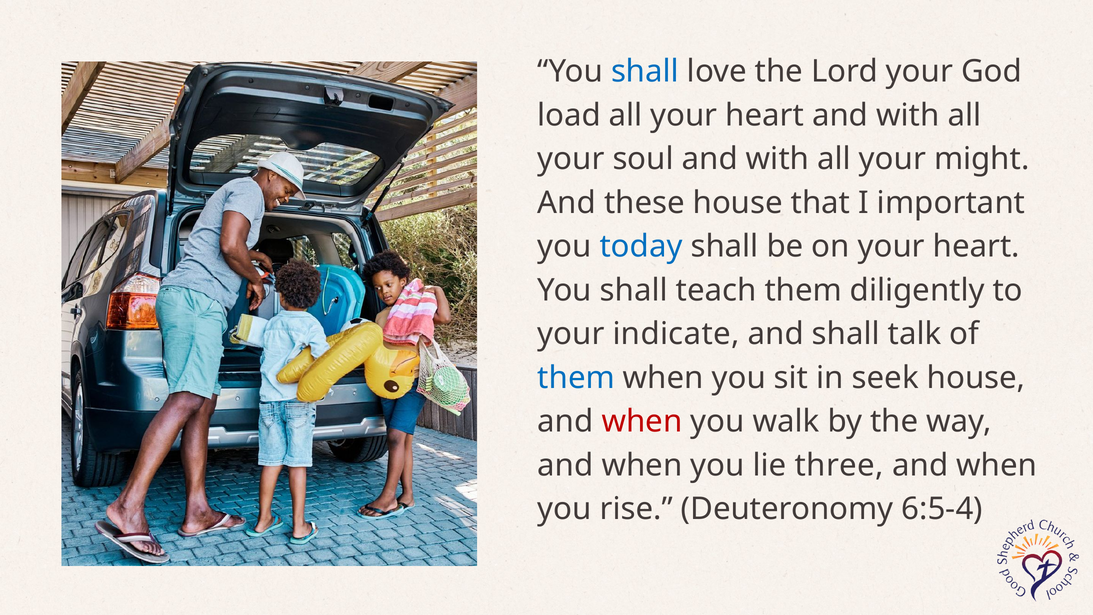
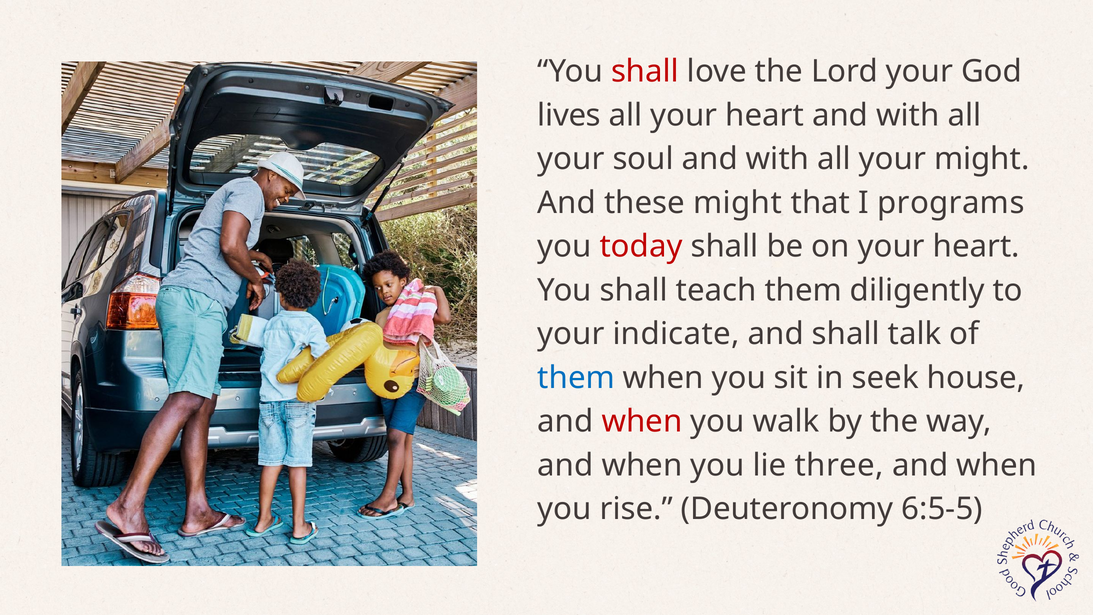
shall at (645, 72) colour: blue -> red
load: load -> lives
these house: house -> might
important: important -> programs
today colour: blue -> red
6:5-4: 6:5-4 -> 6:5-5
